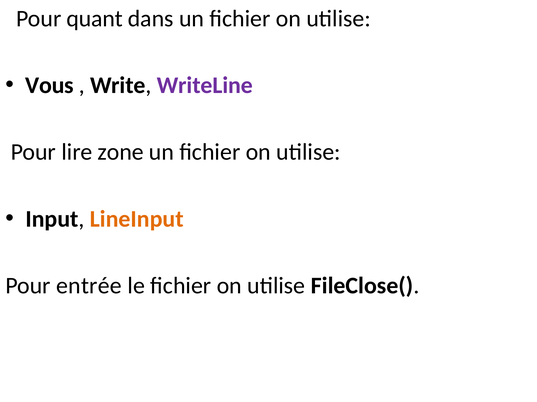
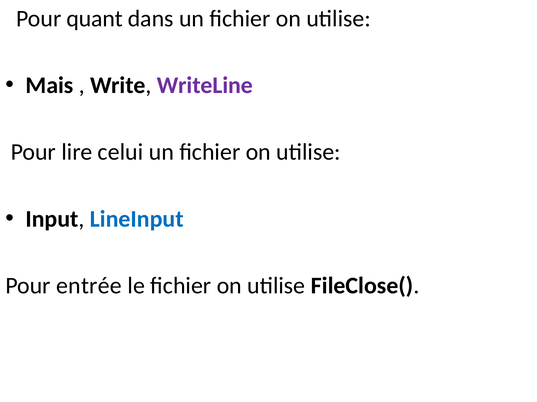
Vous: Vous -> Mais
zone: zone -> celui
LineInput colour: orange -> blue
